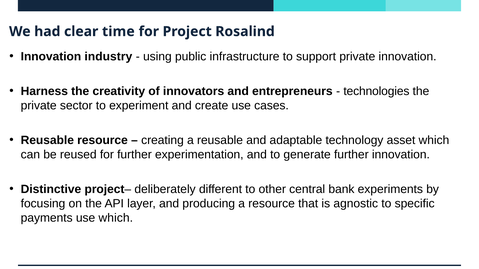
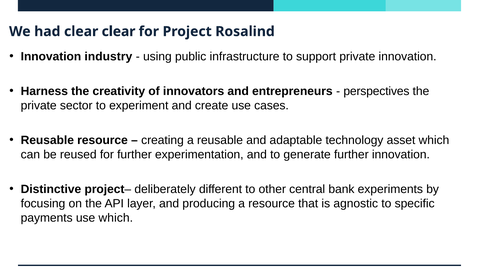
clear time: time -> clear
technologies: technologies -> perspectives
